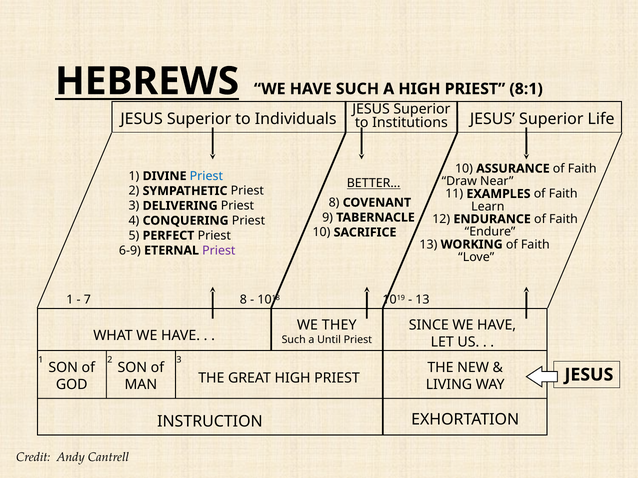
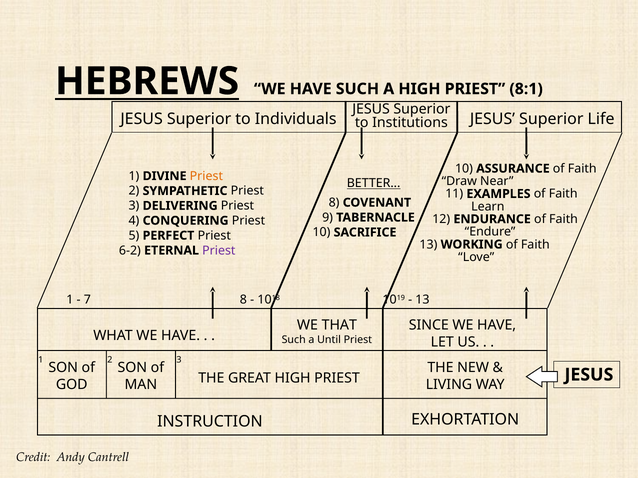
Priest at (206, 176) colour: blue -> orange
6-9: 6-9 -> 6-2
THEY: THEY -> THAT
